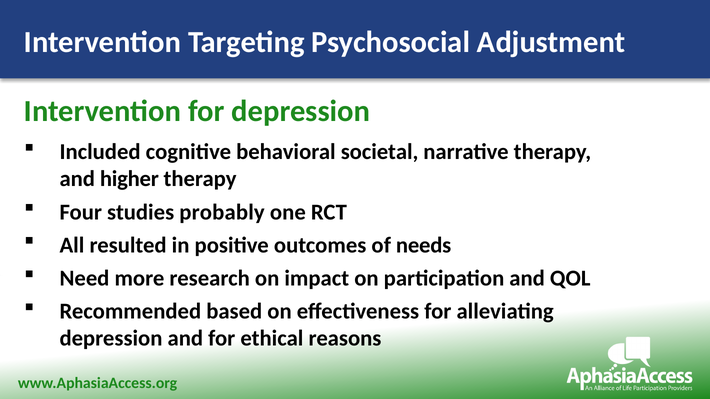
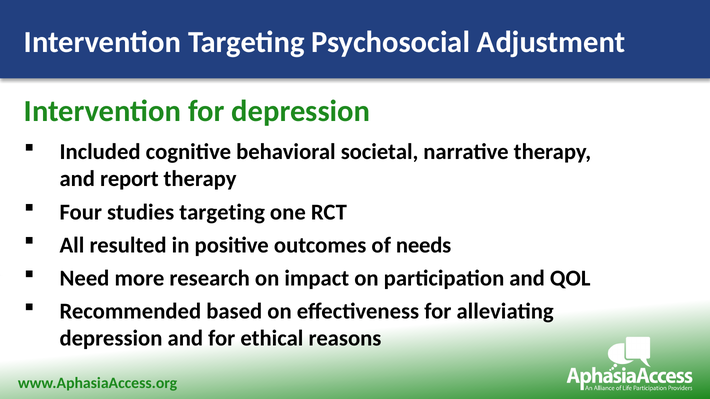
higher: higher -> report
studies probably: probably -> targeting
